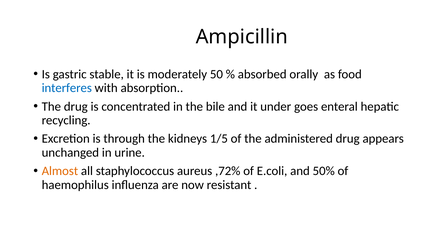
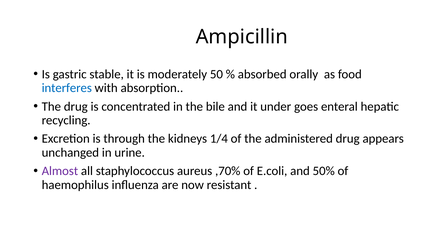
1/5: 1/5 -> 1/4
Almost colour: orange -> purple
,72%: ,72% -> ,70%
